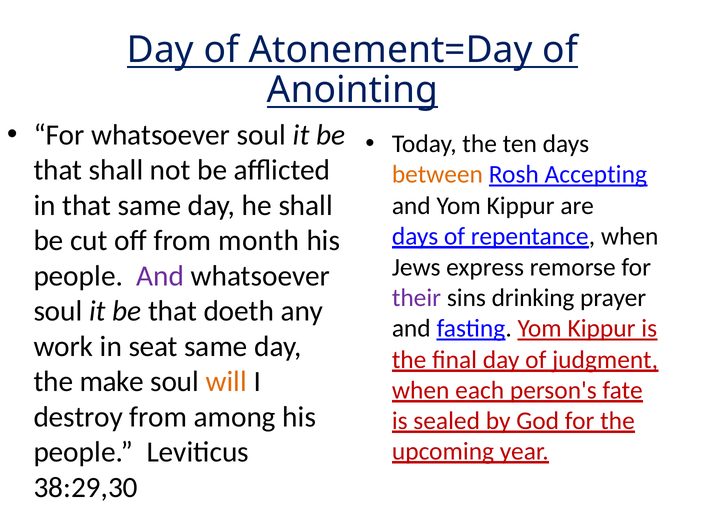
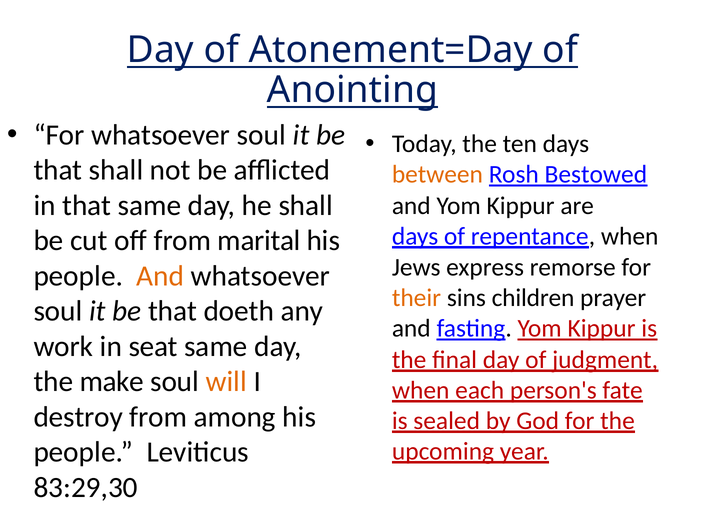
Accepting: Accepting -> Bestowed
month: month -> marital
And at (160, 276) colour: purple -> orange
their colour: purple -> orange
drinking: drinking -> children
38:29,30: 38:29,30 -> 83:29,30
